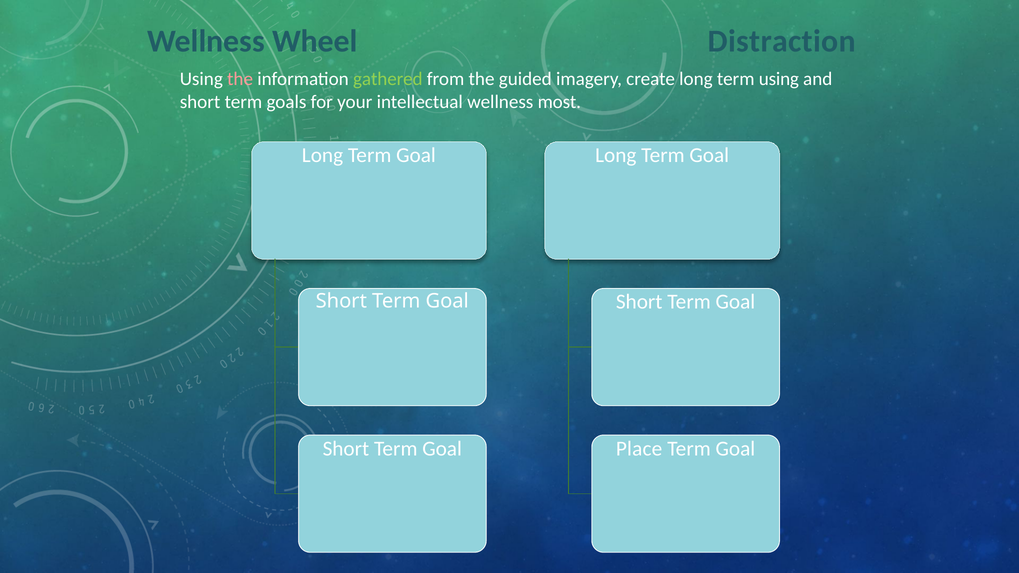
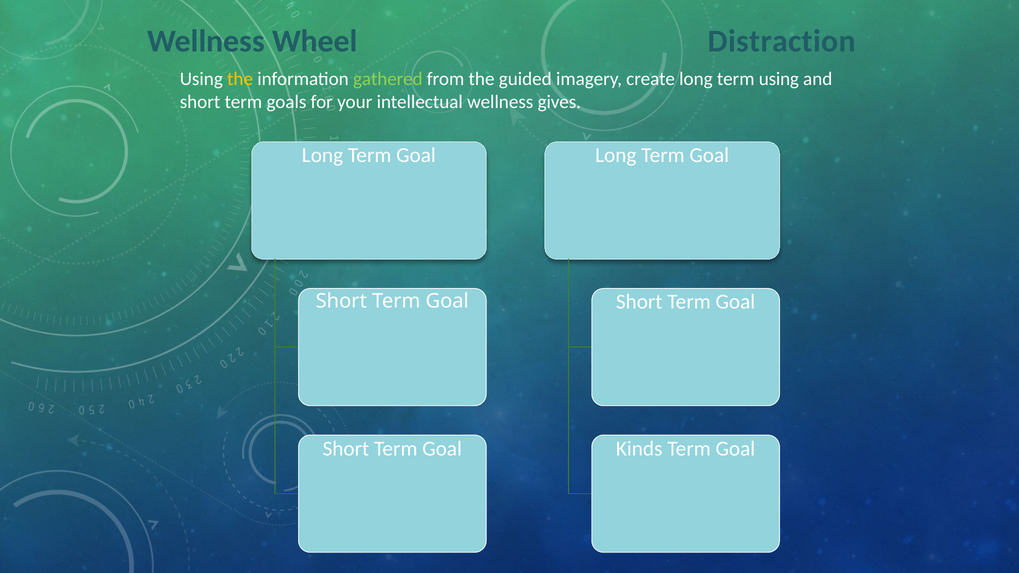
the at (240, 79) colour: pink -> yellow
most: most -> gives
Place: Place -> Kinds
